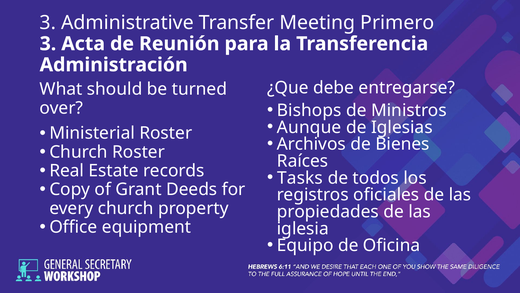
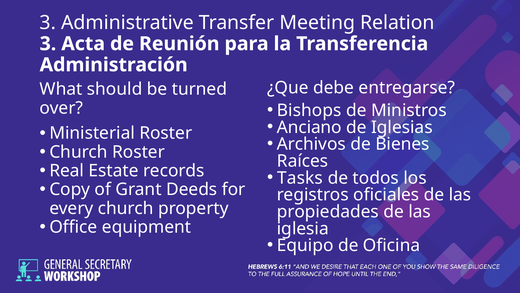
Primero: Primero -> Relation
Aunque: Aunque -> Anciano
